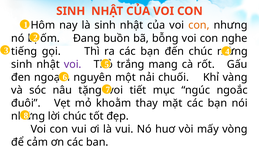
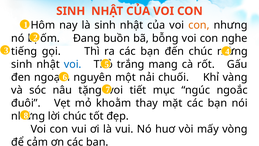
voi at (73, 64) colour: purple -> blue
